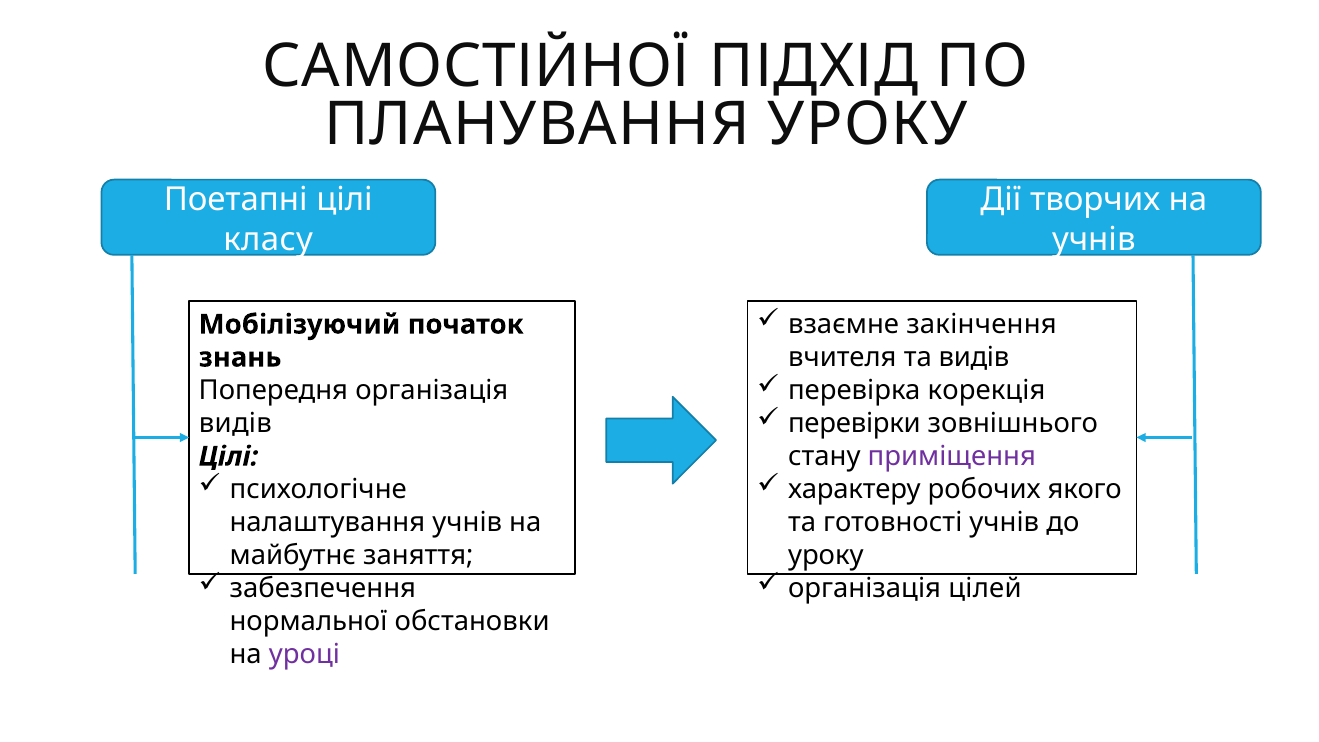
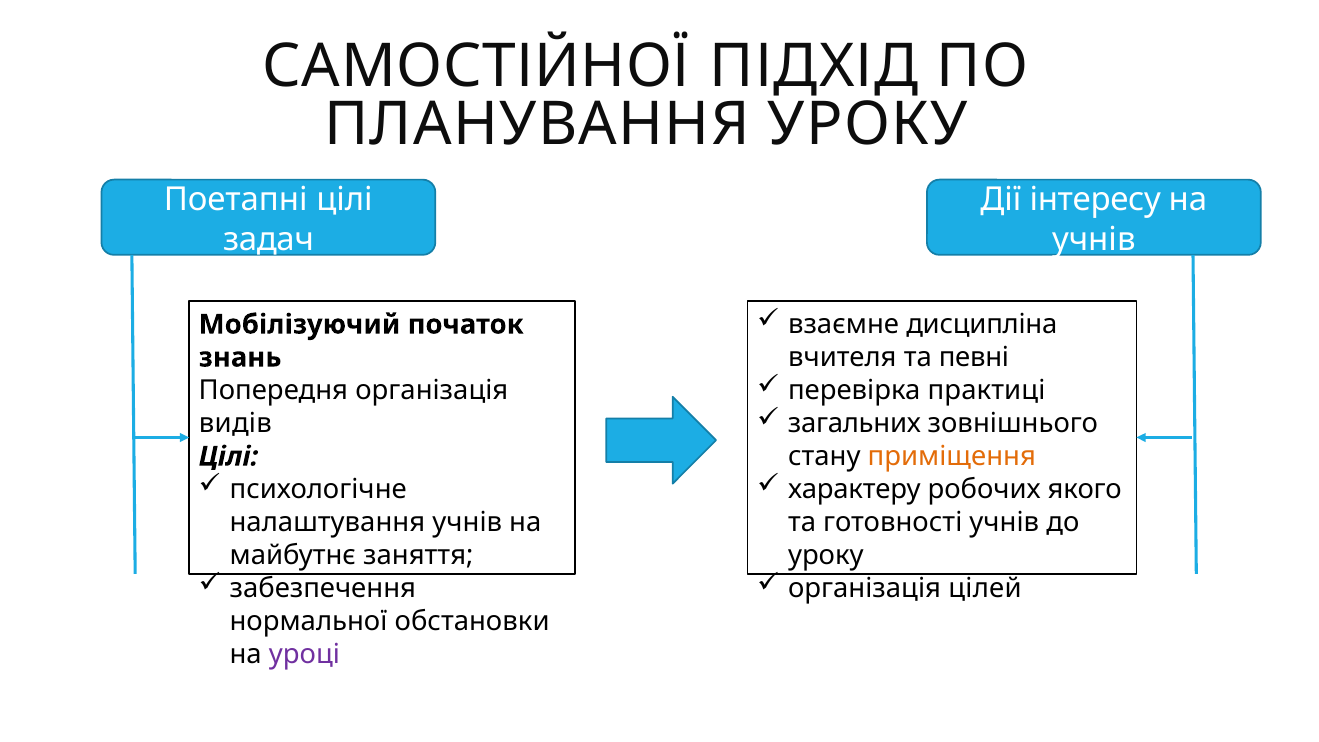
творчих: творчих -> інтересу
класу: класу -> задач
закінчення: закінчення -> дисципліна
та видів: видів -> певні
корекція: корекція -> практиці
перевірки: перевірки -> загальних
приміщення colour: purple -> orange
